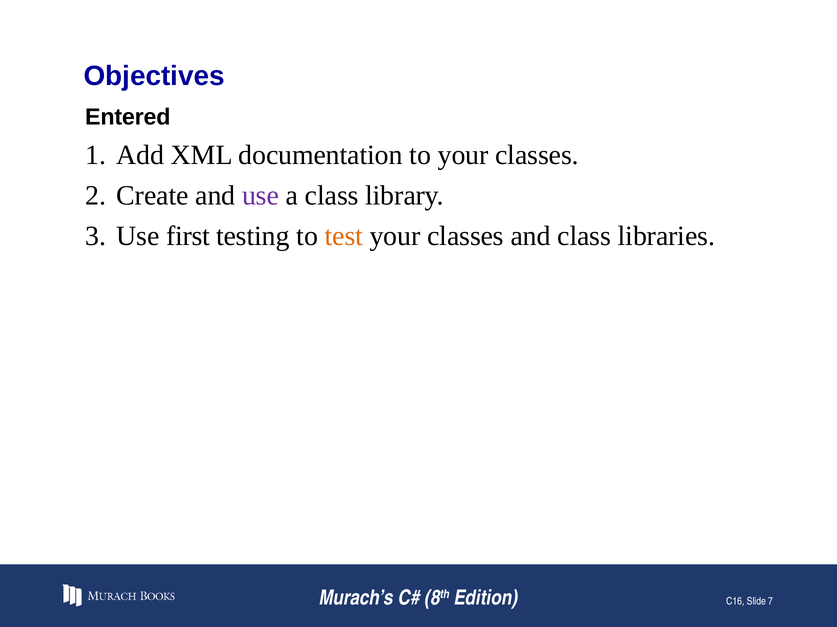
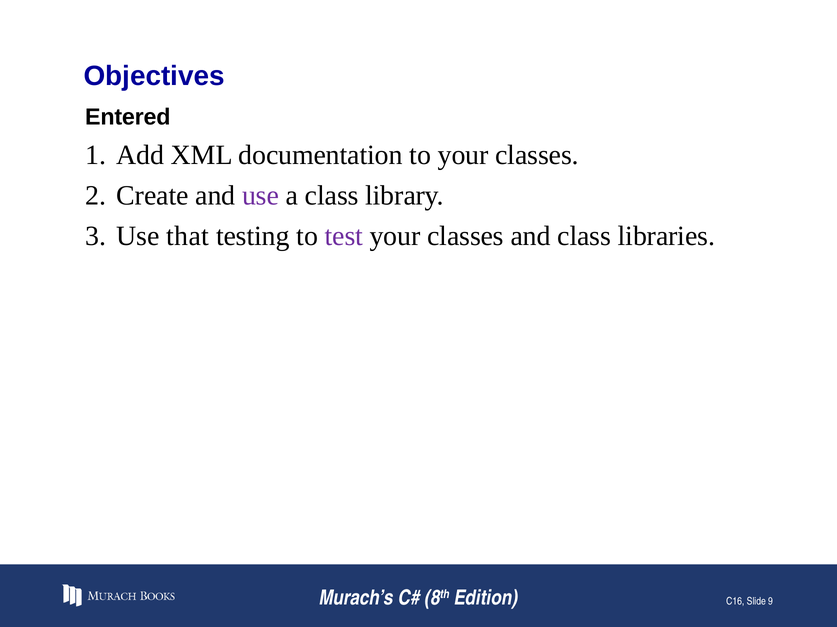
first: first -> that
test colour: orange -> purple
7: 7 -> 9
